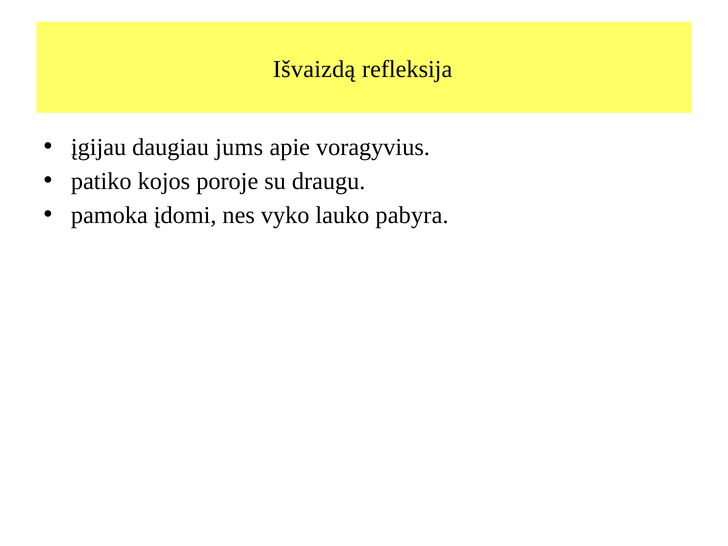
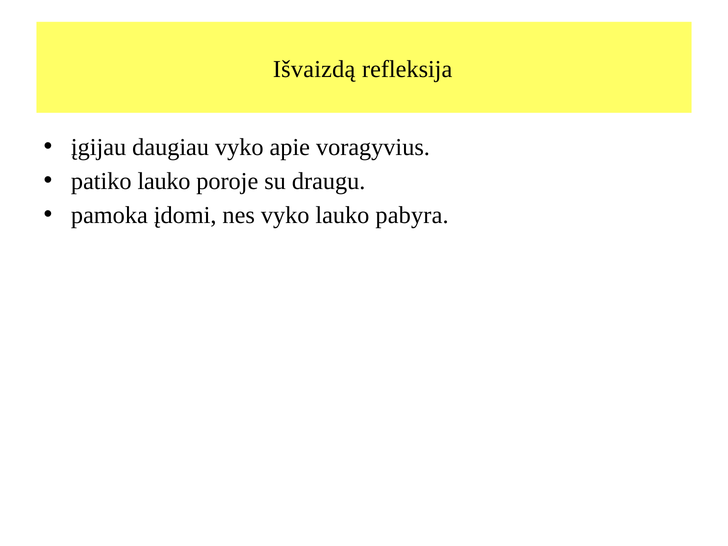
daugiau jums: jums -> vyko
patiko kojos: kojos -> lauko
